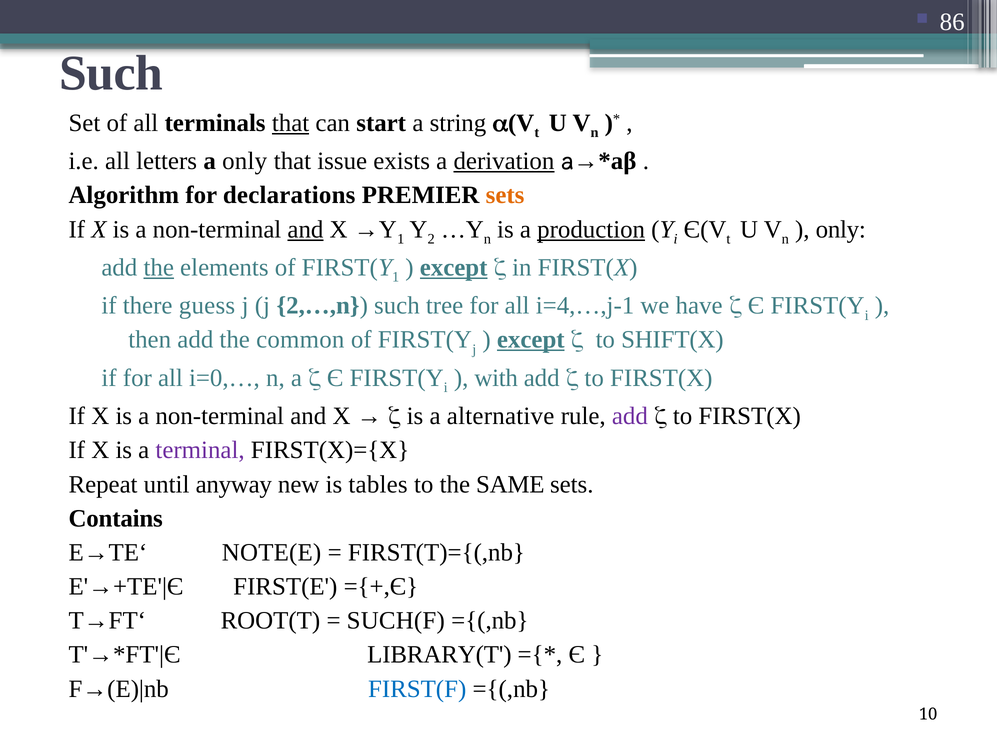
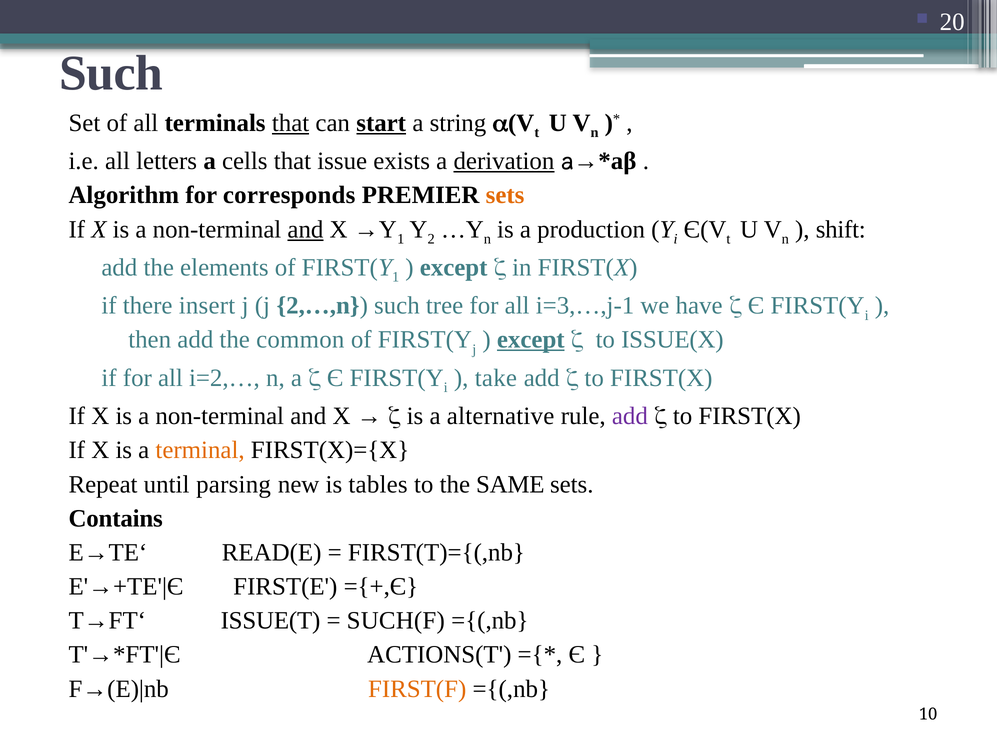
86: 86 -> 20
start underline: none -> present
a only: only -> cells
declarations: declarations -> corresponds
production underline: present -> none
only at (841, 229): only -> shift
the at (159, 267) underline: present -> none
except at (454, 267) underline: present -> none
guess: guess -> insert
i=4,…,j-1: i=4,…,j-1 -> i=3,…,j-1
SHIFT(X: SHIFT(X -> ISSUE(X
i=0,…: i=0,… -> i=2,…
with: with -> take
terminal colour: purple -> orange
anyway: anyway -> parsing
NOTE(E: NOTE(E -> READ(E
ROOT(T: ROOT(T -> ISSUE(T
LIBRARY(T: LIBRARY(T -> ACTIONS(T
FIRST(F colour: blue -> orange
